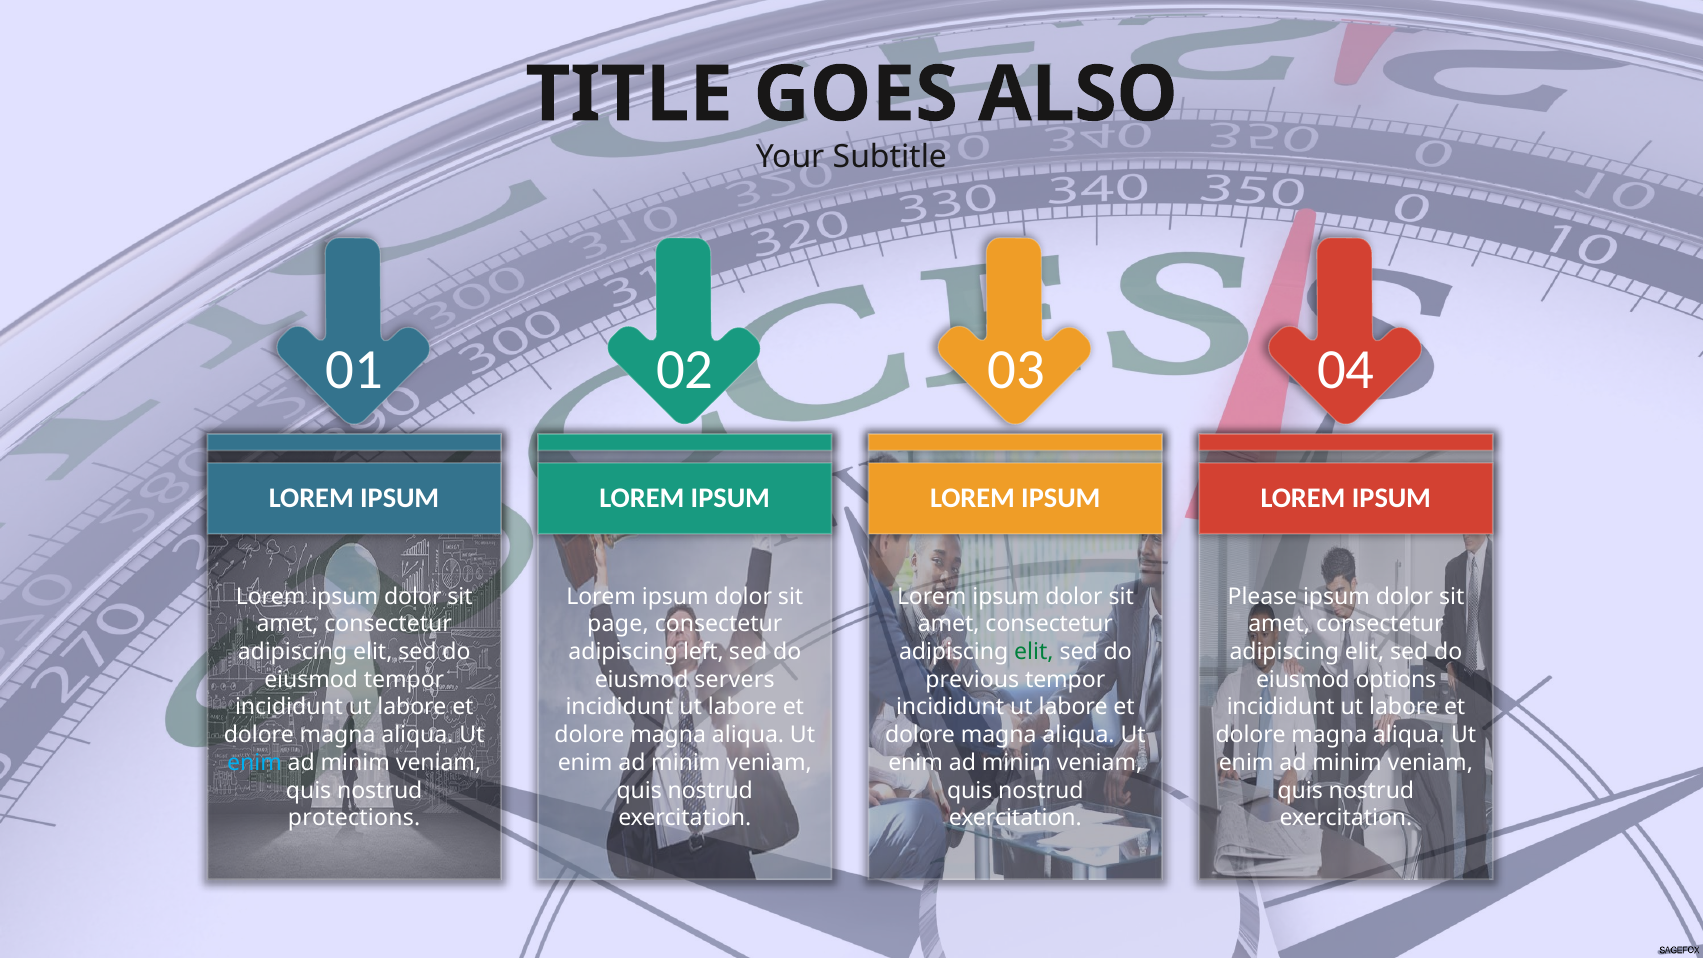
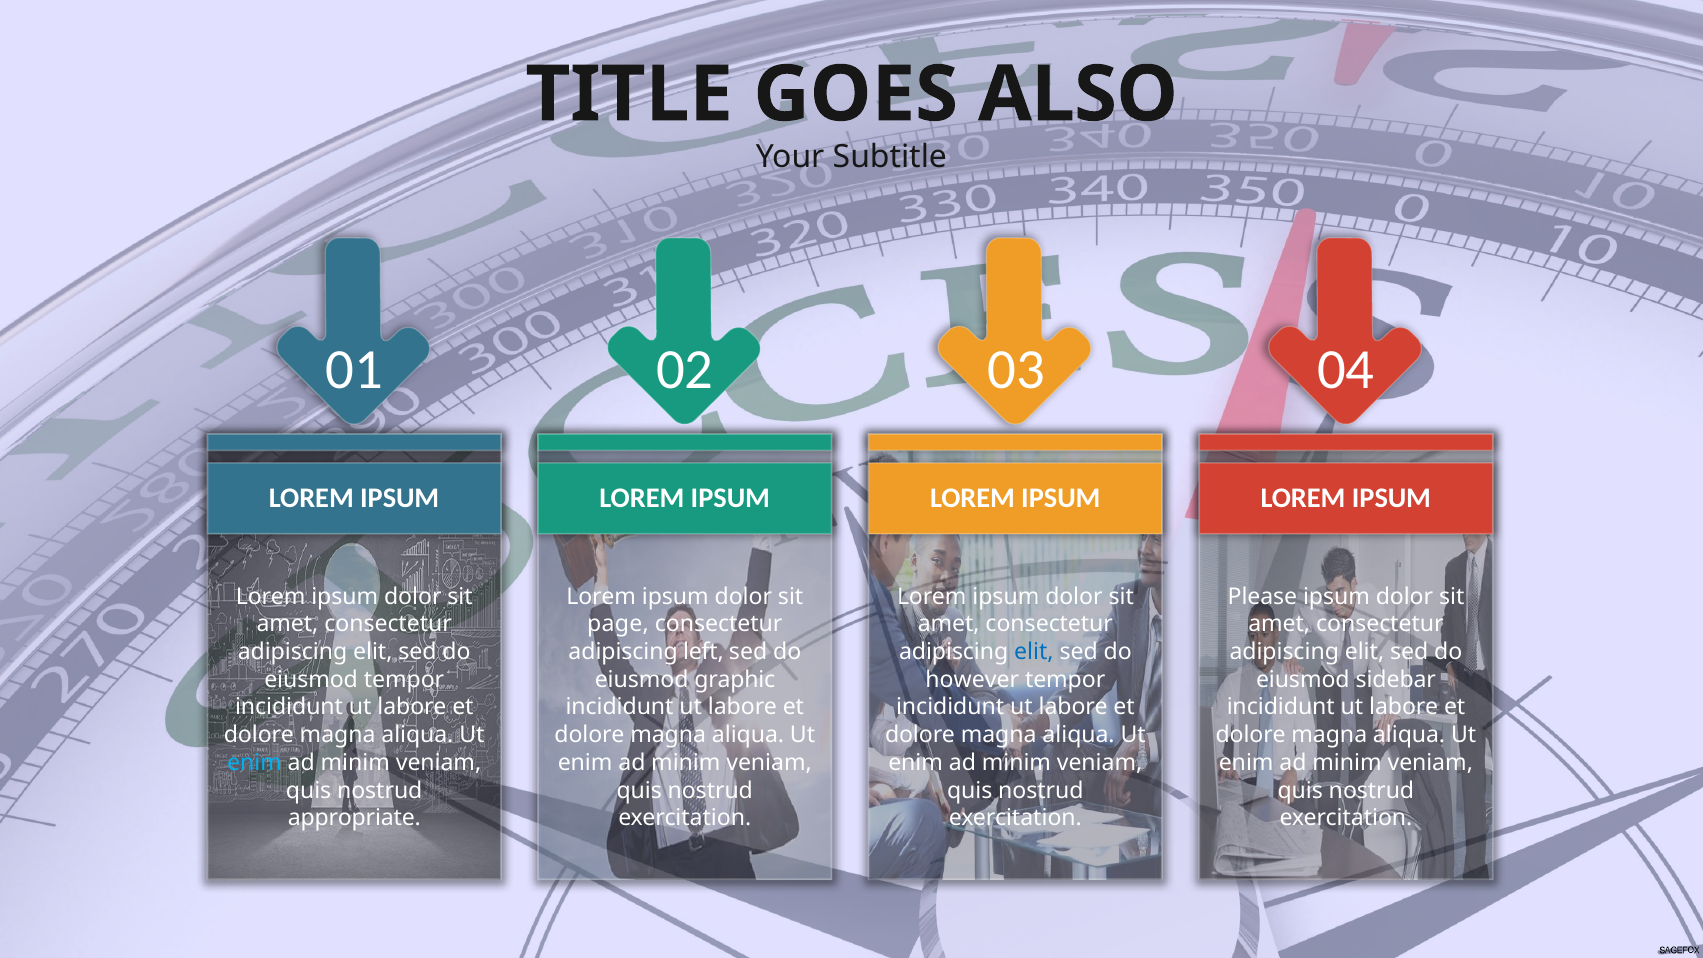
elit at (1034, 652) colour: green -> blue
servers: servers -> graphic
previous: previous -> however
options: options -> sidebar
protections: protections -> appropriate
